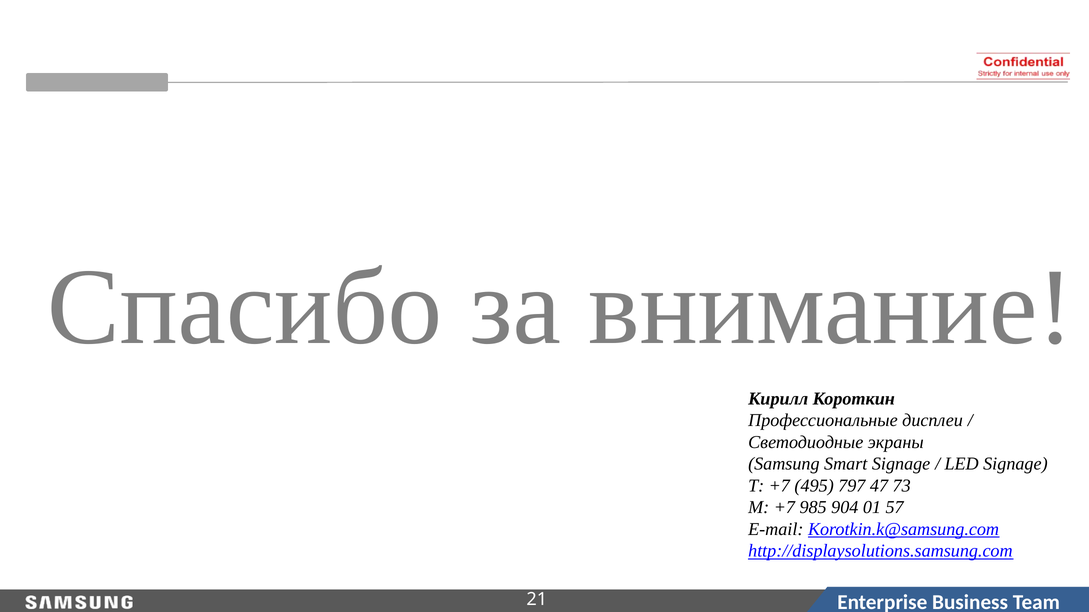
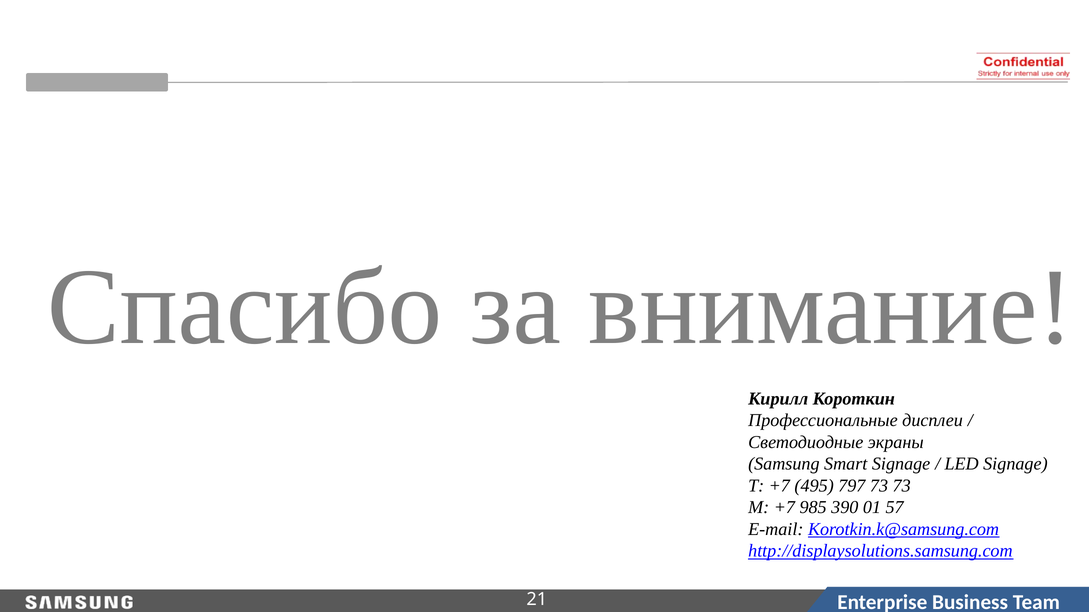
797 47: 47 -> 73
904: 904 -> 390
